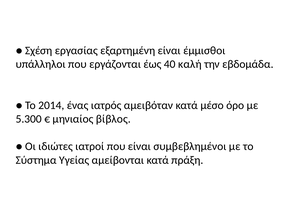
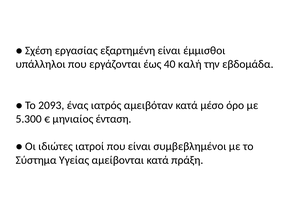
2014: 2014 -> 2093
βίβλος: βίβλος -> ένταση
